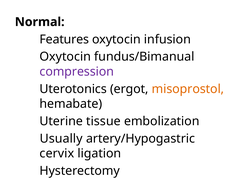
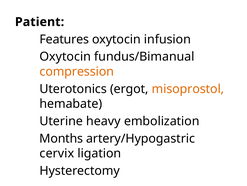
Normal: Normal -> Patient
compression colour: purple -> orange
tissue: tissue -> heavy
Usually: Usually -> Months
